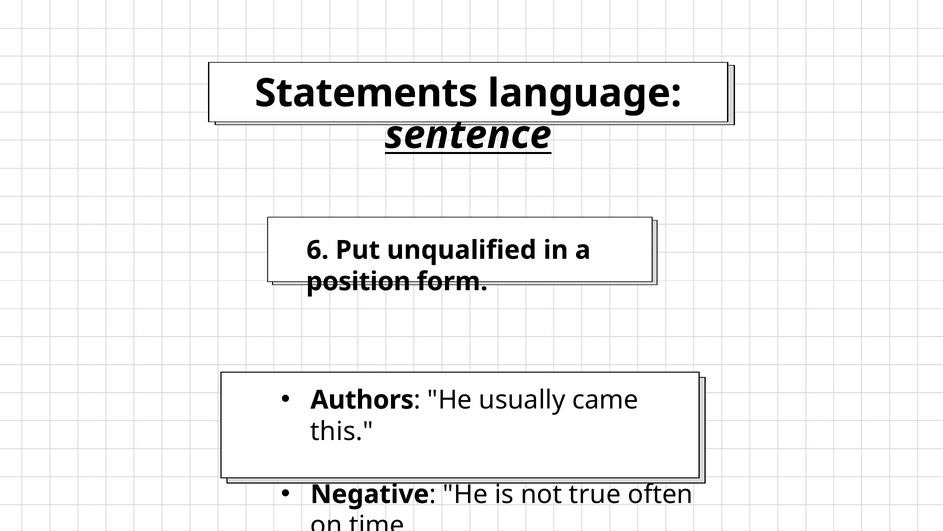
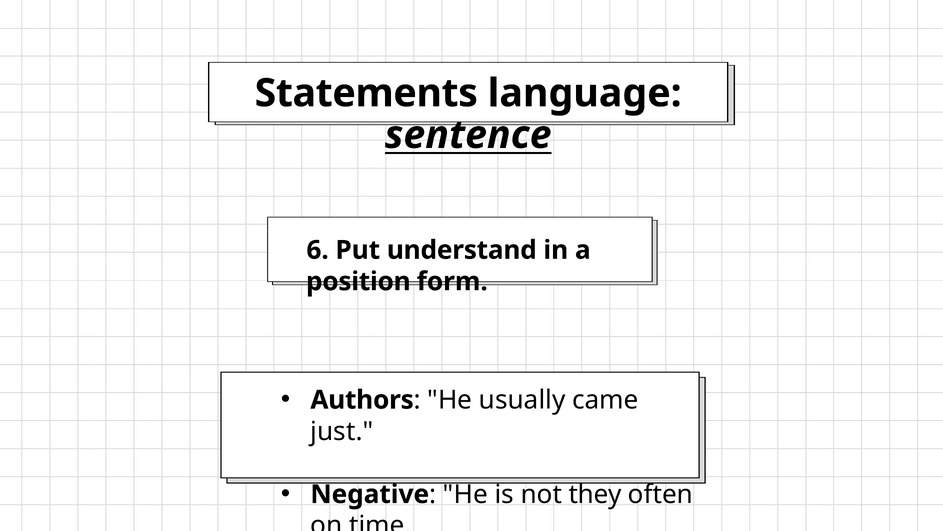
unqualified: unqualified -> understand
this: this -> just
true: true -> they
